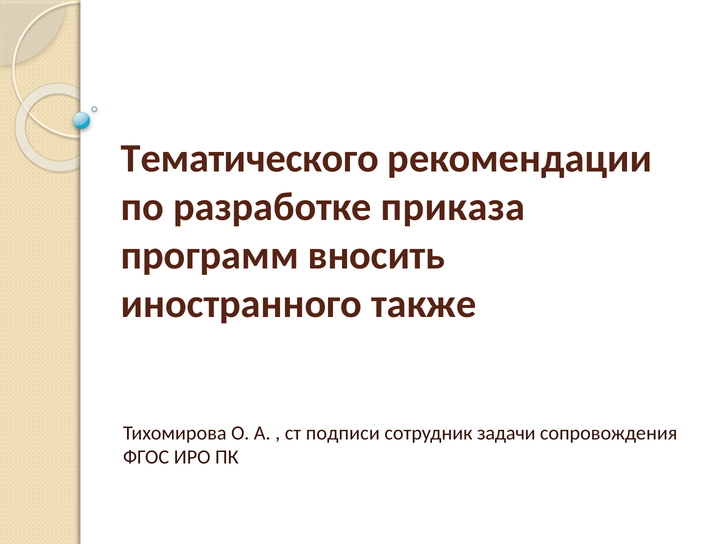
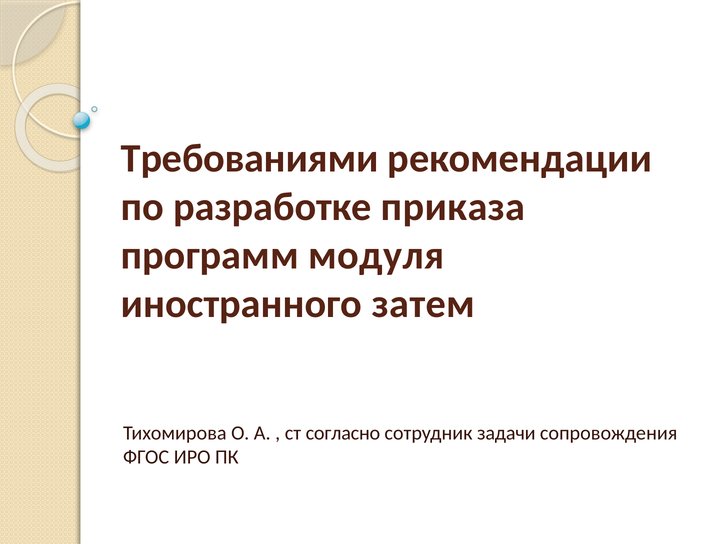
Тематического: Тематического -> Требованиями
вносить: вносить -> модуля
также: также -> затем
подписи: подписи -> согласно
